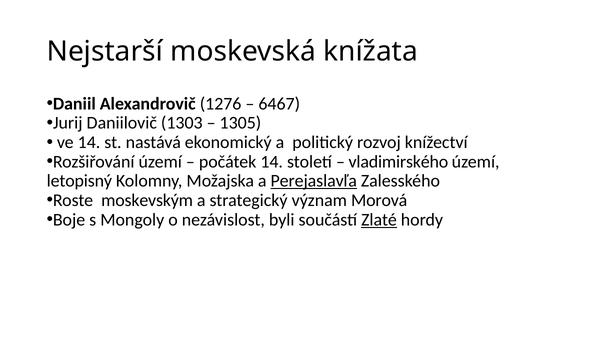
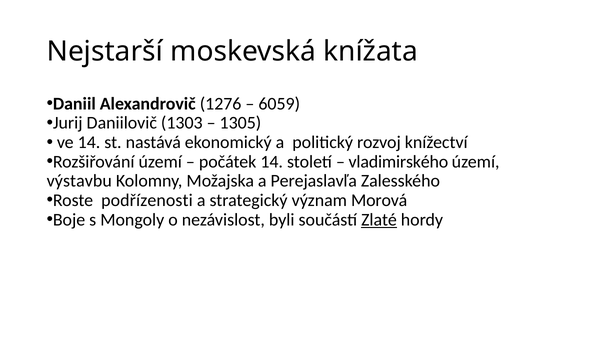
6467: 6467 -> 6059
letopisný: letopisný -> výstavbu
Perejaslavľa underline: present -> none
moskevským: moskevským -> podřízenosti
